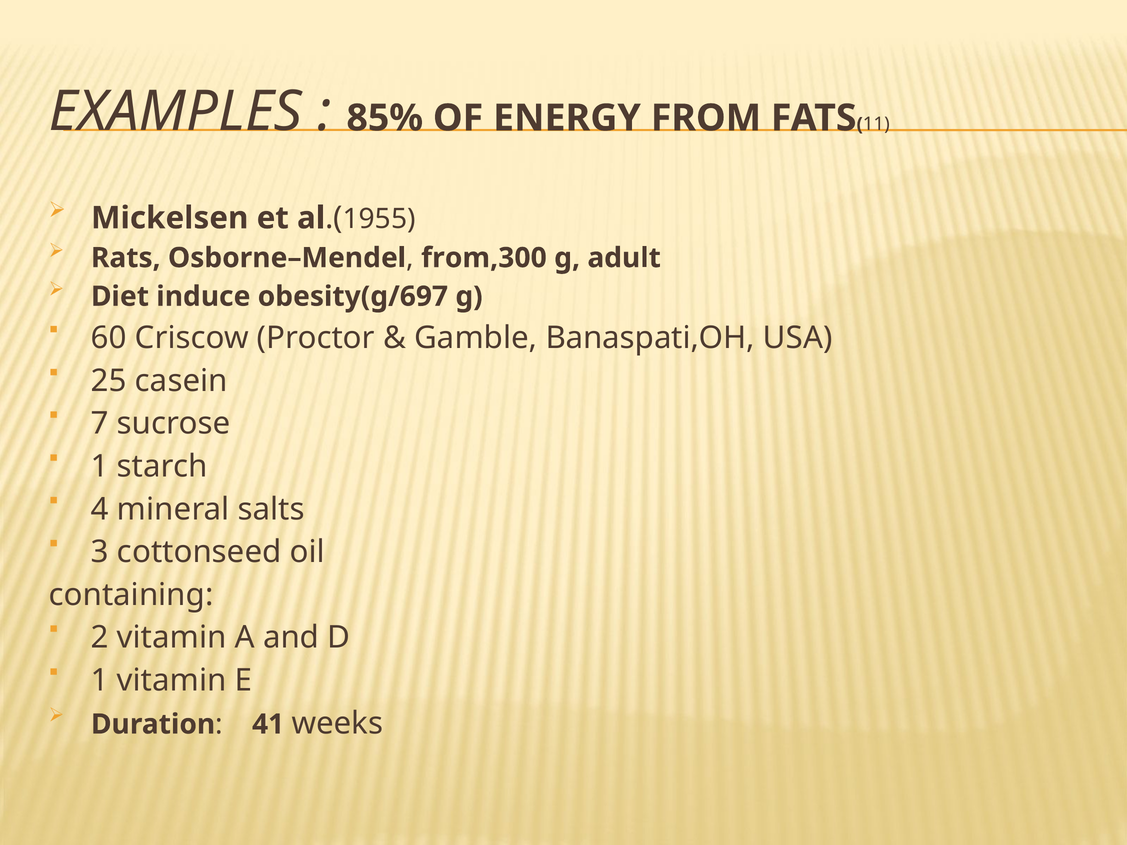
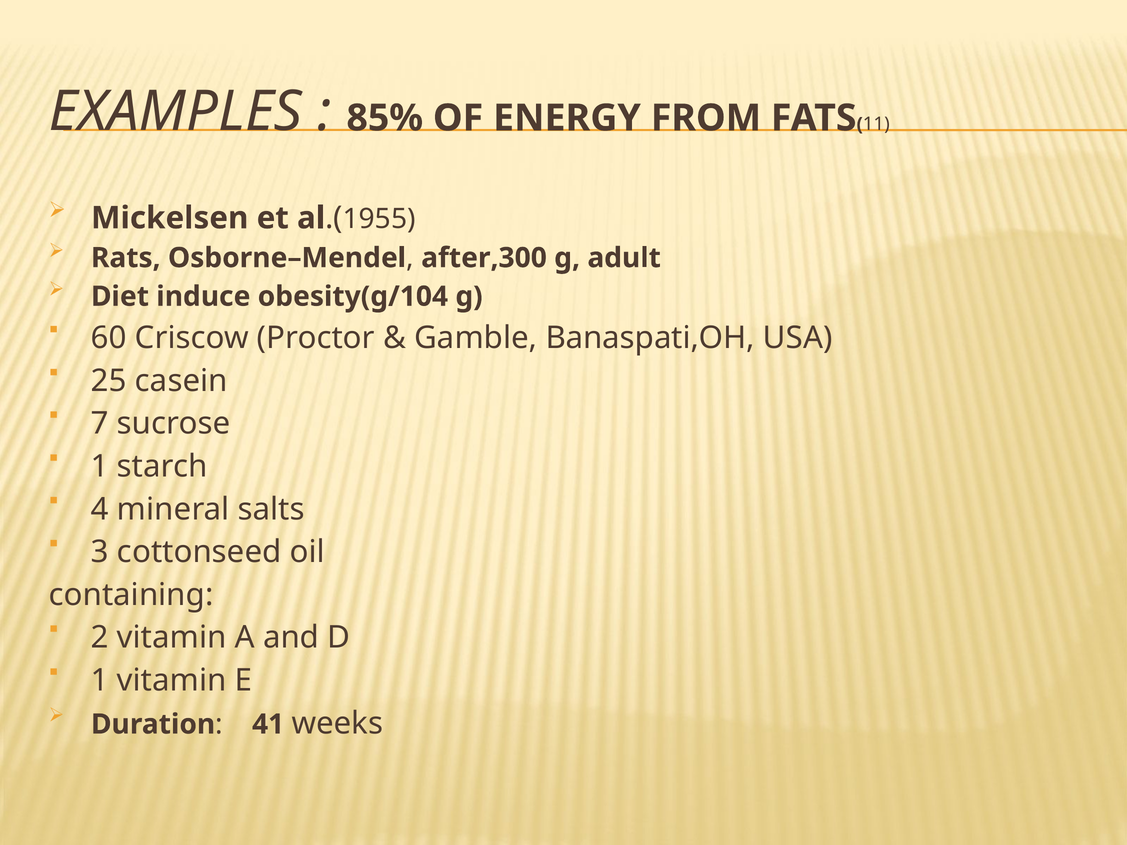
from,300: from,300 -> after,300
obesity(g/697: obesity(g/697 -> obesity(g/104
